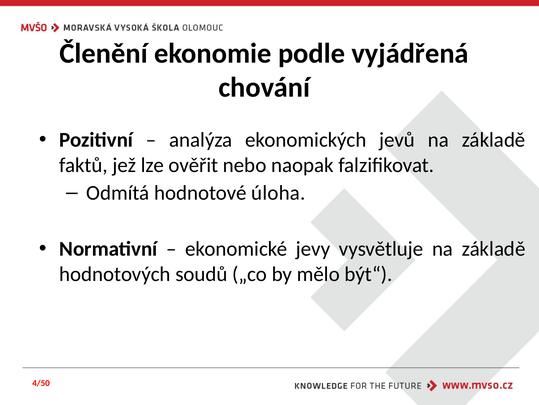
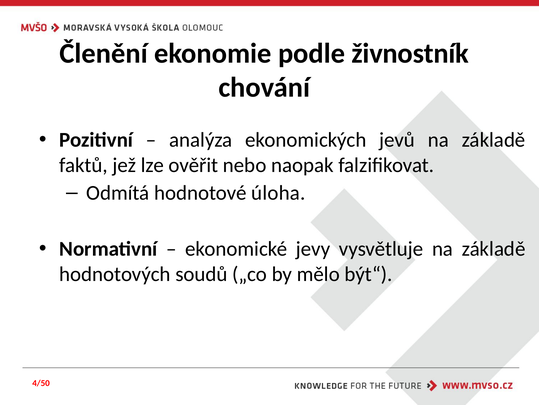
vyjádřená: vyjádřená -> živnostník
